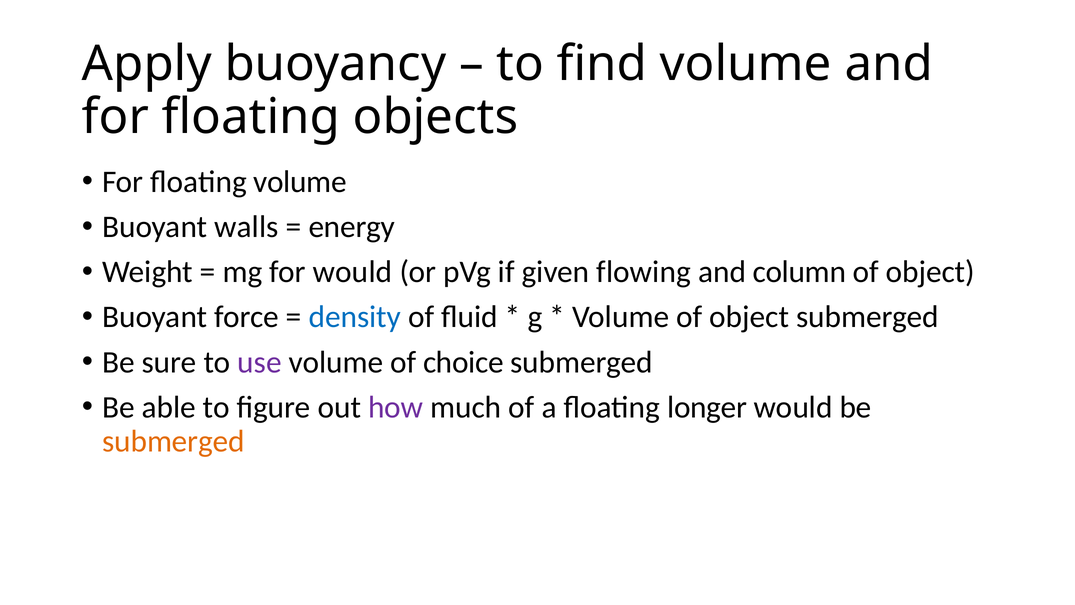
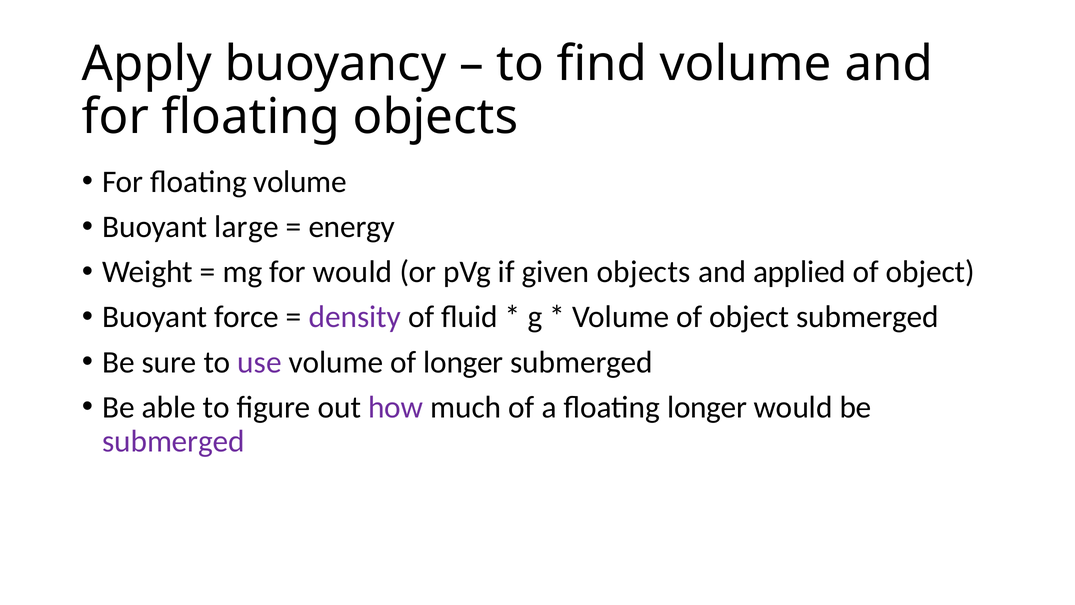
walls: walls -> large
given flowing: flowing -> objects
column: column -> applied
density colour: blue -> purple
of choice: choice -> longer
submerged at (173, 441) colour: orange -> purple
